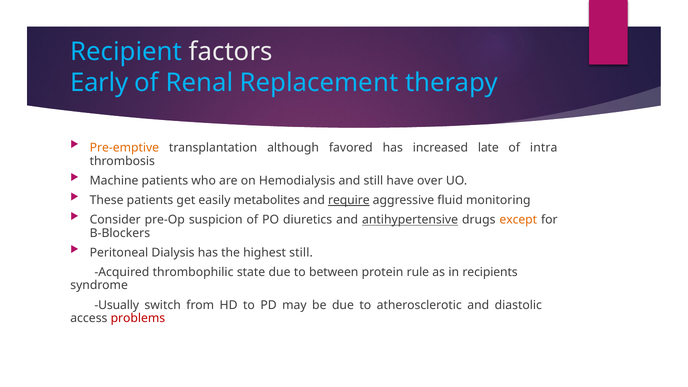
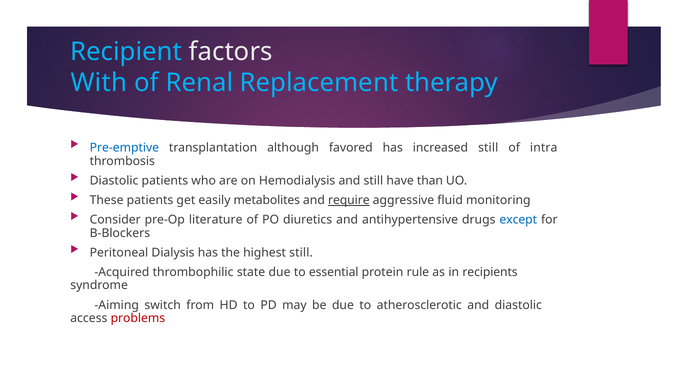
Early: Early -> With
Pre-emptive colour: orange -> blue
increased late: late -> still
Machine at (114, 181): Machine -> Diastolic
over: over -> than
suspicion: suspicion -> literature
antihypertensive underline: present -> none
except colour: orange -> blue
between: between -> essential
Usually: Usually -> Aiming
